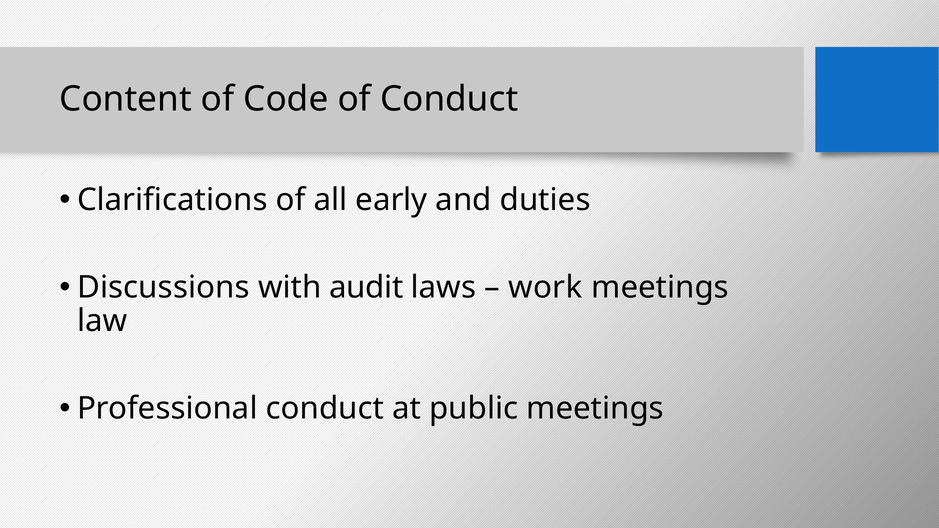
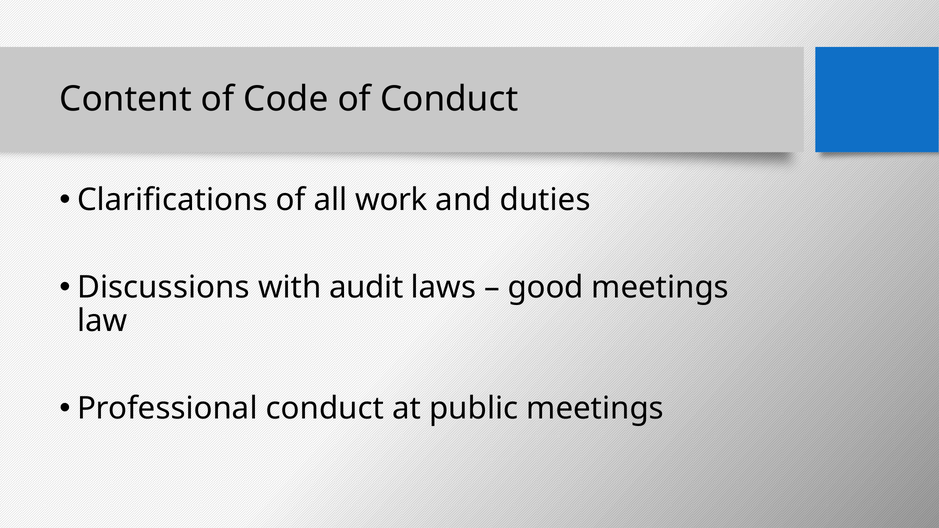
early: early -> work
work: work -> good
